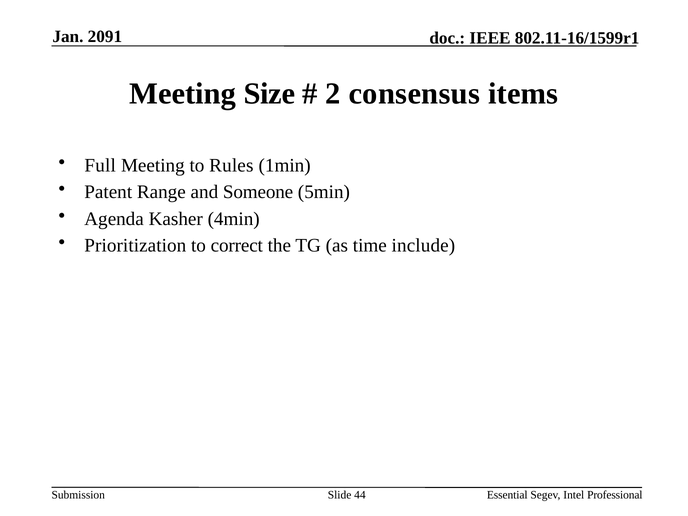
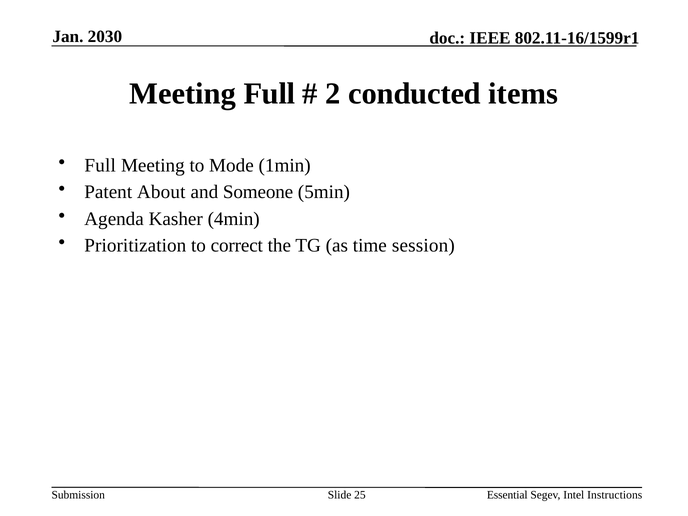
2091: 2091 -> 2030
Meeting Size: Size -> Full
consensus: consensus -> conducted
Rules: Rules -> Mode
Range: Range -> About
include: include -> session
44: 44 -> 25
Professional: Professional -> Instructions
